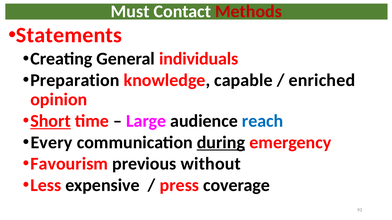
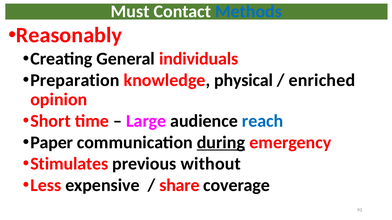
Methods colour: red -> blue
Statements: Statements -> Reasonably
capable: capable -> physical
Short underline: present -> none
Every: Every -> Paper
Favourism: Favourism -> Stimulates
press: press -> share
